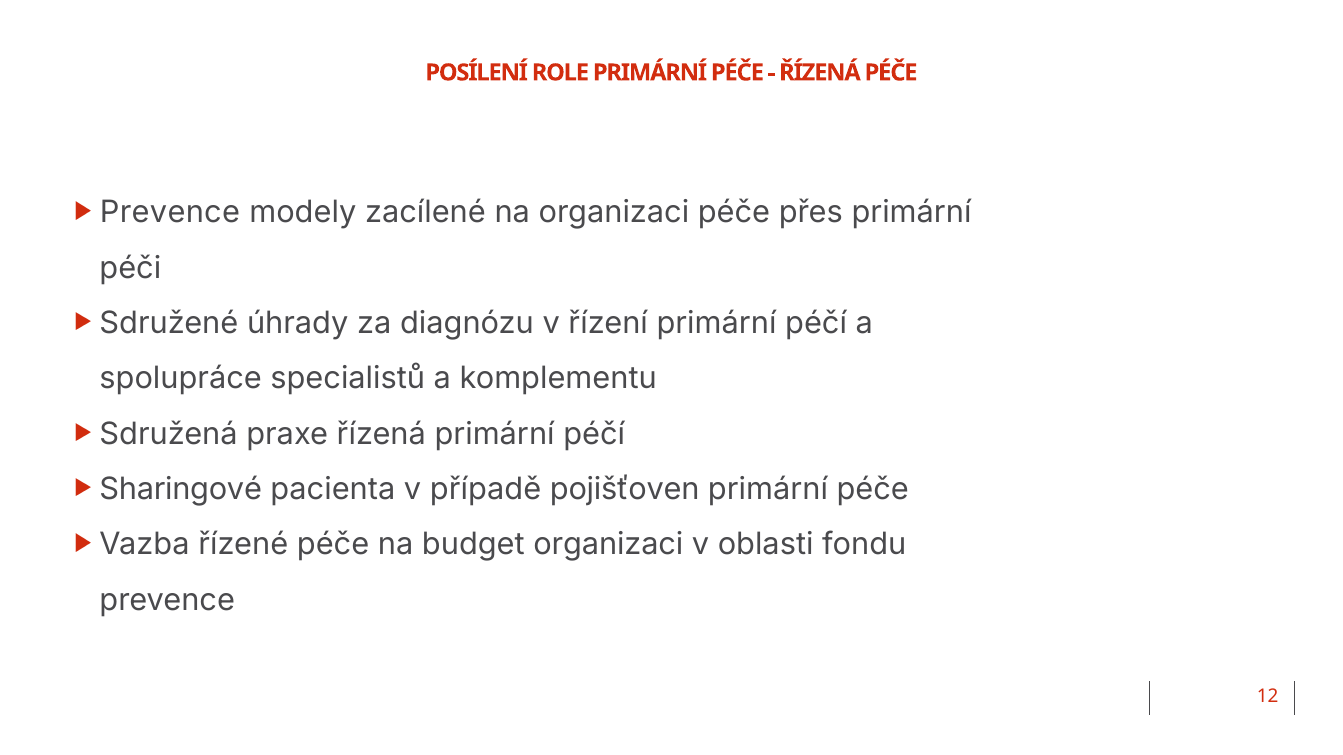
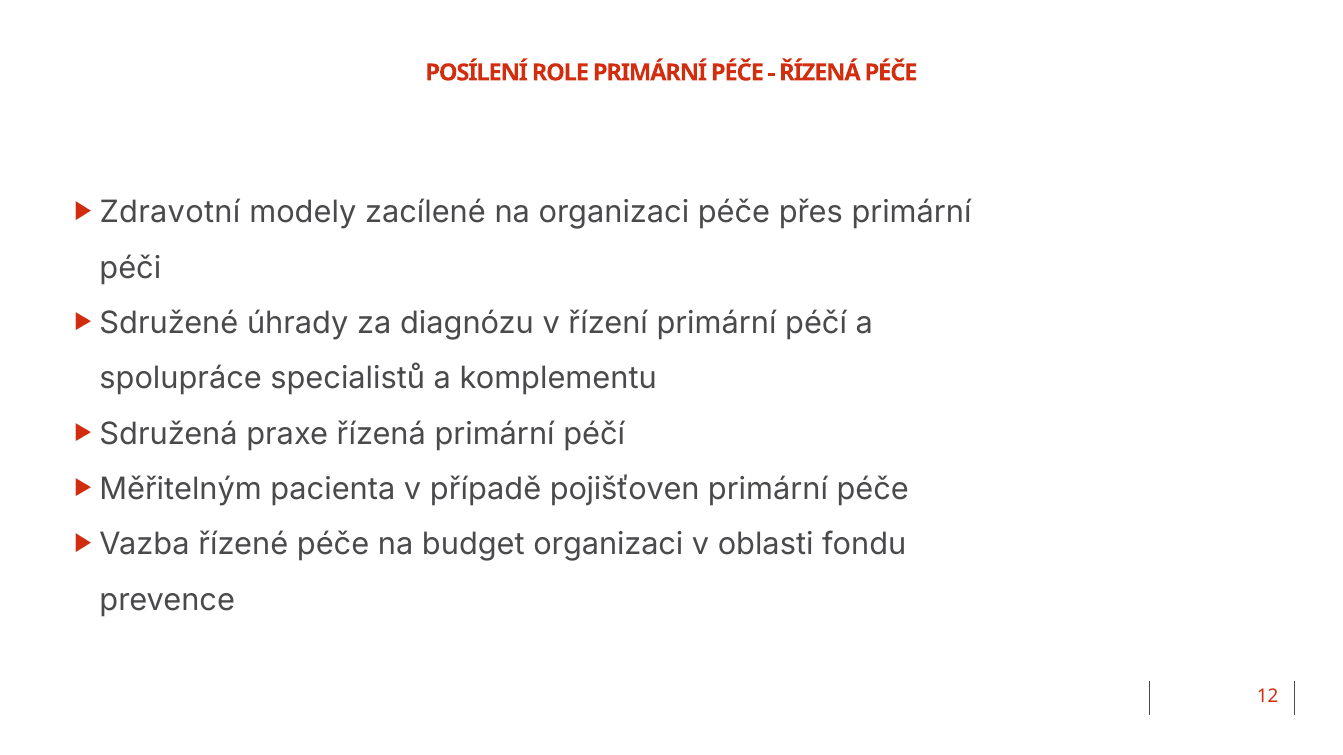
Prevence at (170, 213): Prevence -> Zdravotní
Sharingové: Sharingové -> Měřitelným
